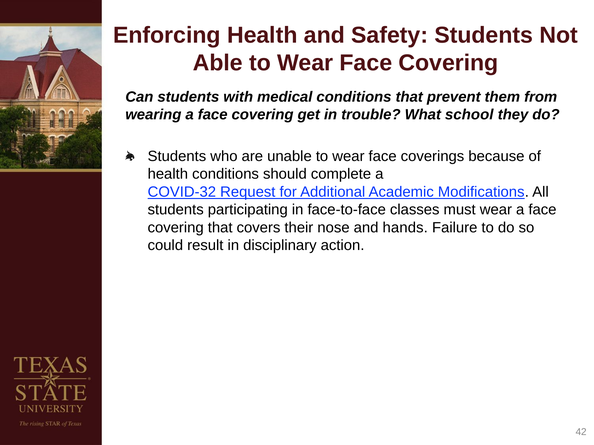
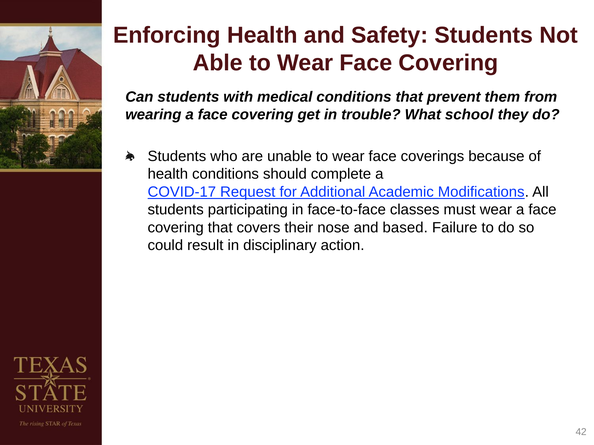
COVID-32: COVID-32 -> COVID-17
hands: hands -> based
